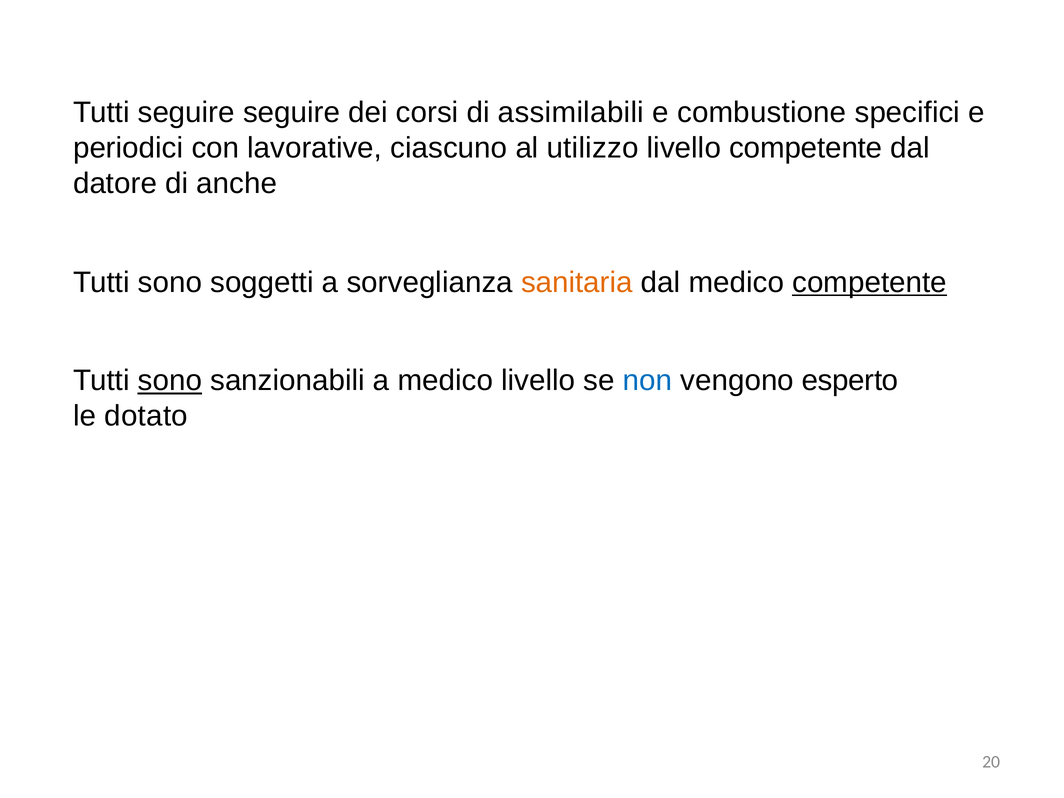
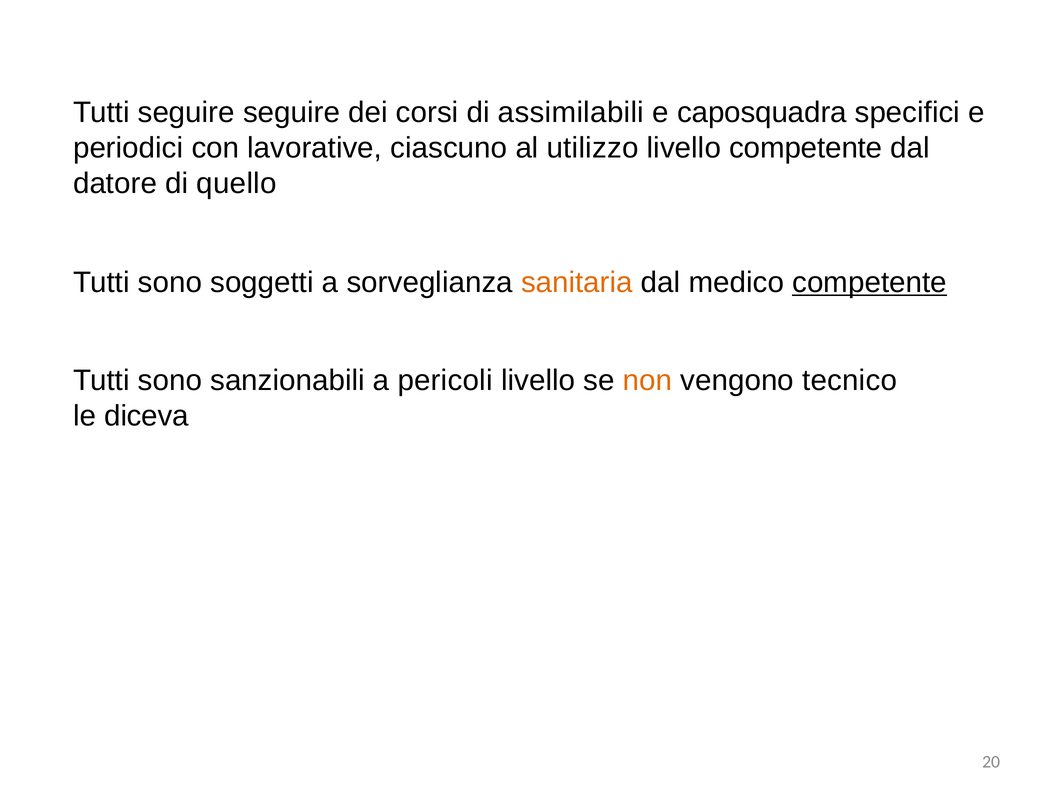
combustione: combustione -> caposquadra
anche: anche -> quello
sono at (170, 381) underline: present -> none
a medico: medico -> pericoli
non colour: blue -> orange
esperto: esperto -> tecnico
dotato: dotato -> diceva
